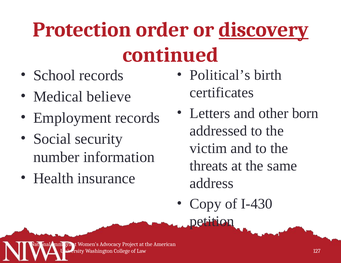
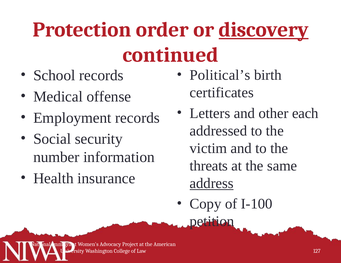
believe: believe -> offense
born: born -> each
address underline: none -> present
I-430: I-430 -> I-100
